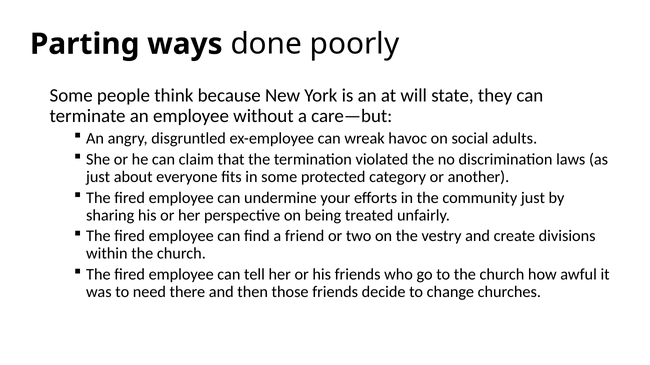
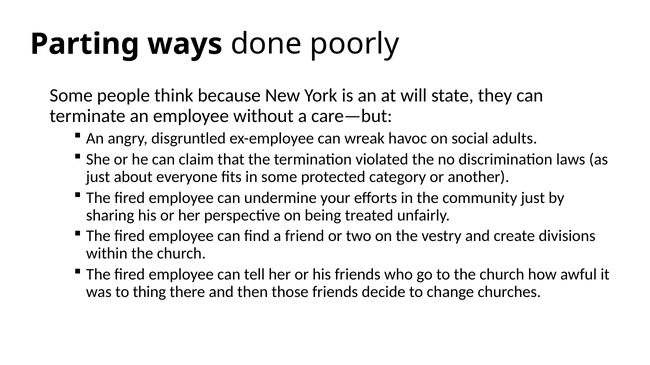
need: need -> thing
